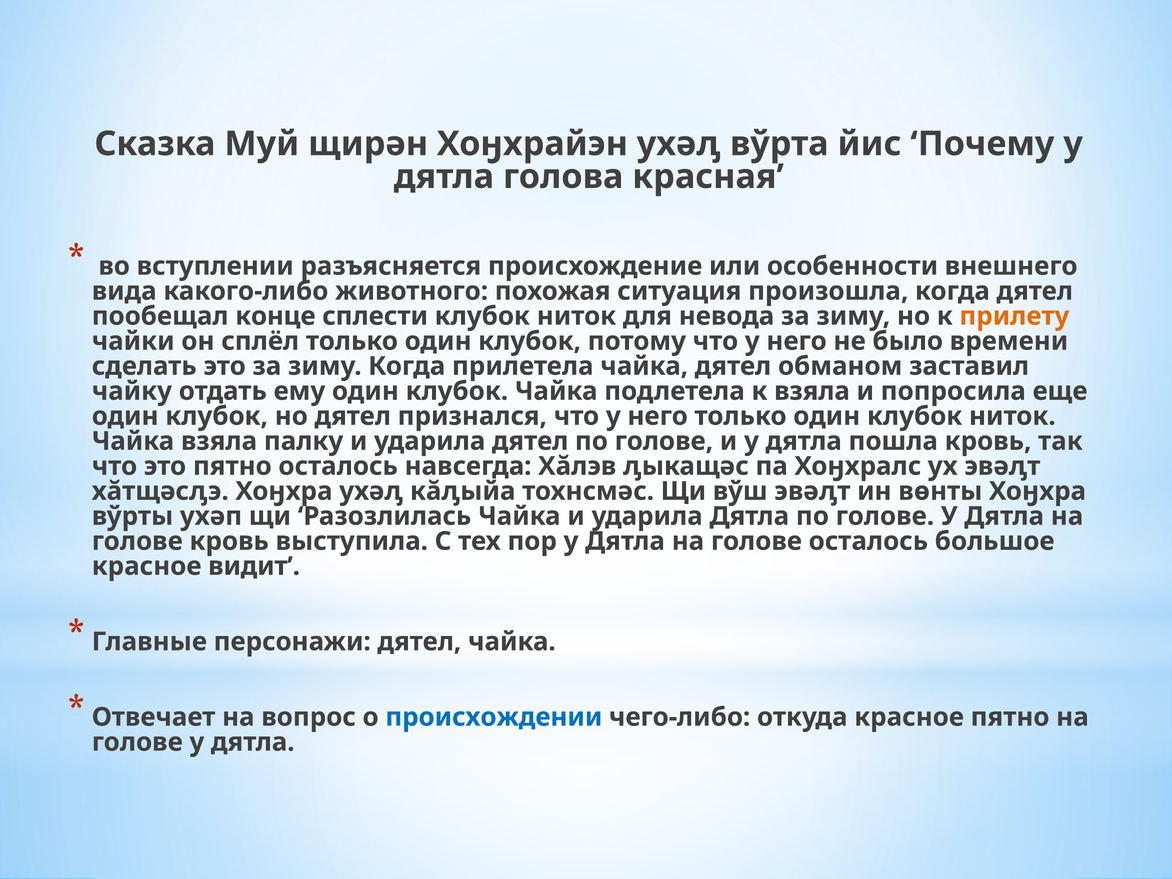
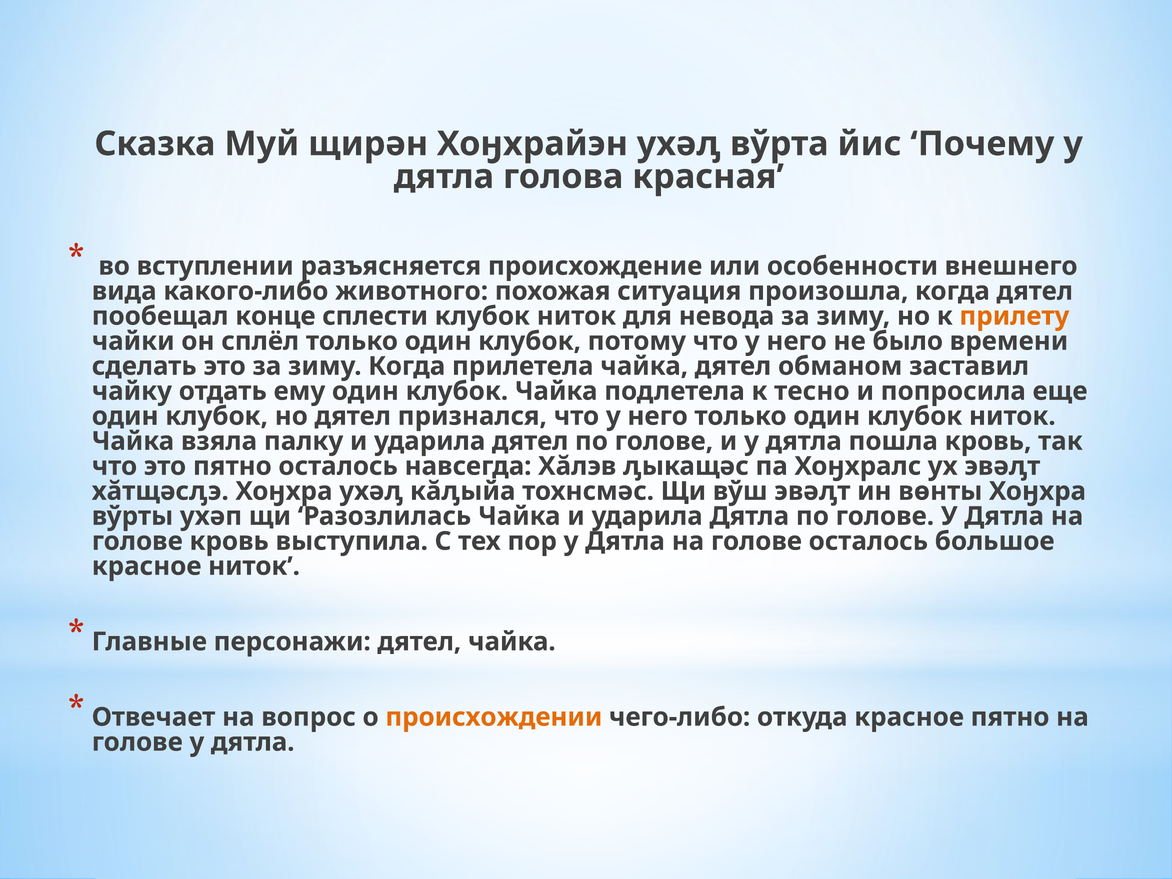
к взяла: взяла -> тесно
красное видит: видит -> ниток
происхождении colour: blue -> orange
